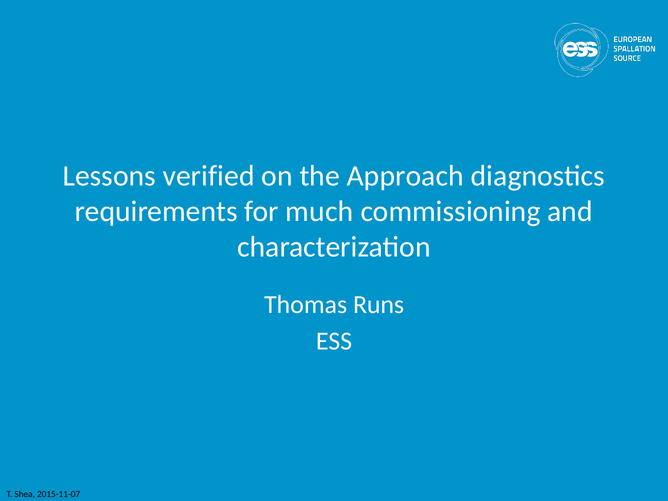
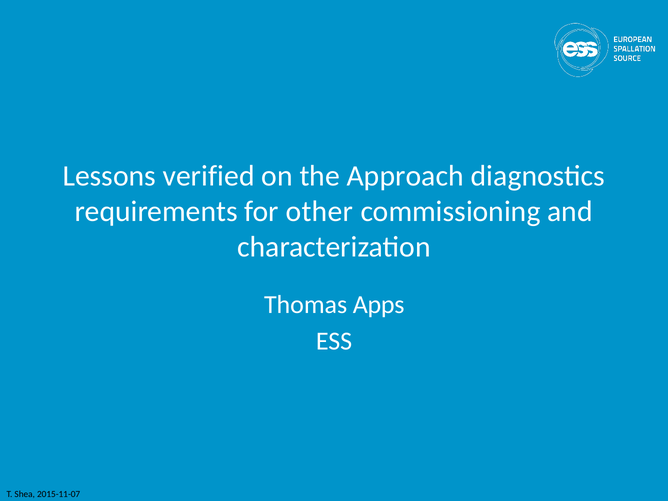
much: much -> other
Runs: Runs -> Apps
